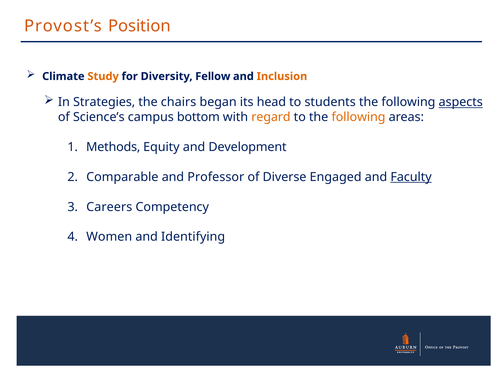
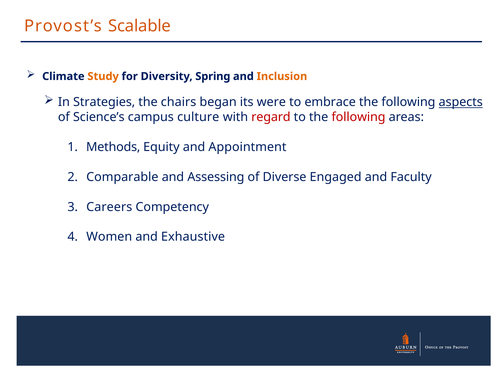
Position: Position -> Scalable
Fellow: Fellow -> Spring
head: head -> were
students: students -> embrace
bottom: bottom -> culture
regard colour: orange -> red
following at (359, 117) colour: orange -> red
Development: Development -> Appointment
Professor: Professor -> Assessing
Faculty underline: present -> none
Identifying: Identifying -> Exhaustive
